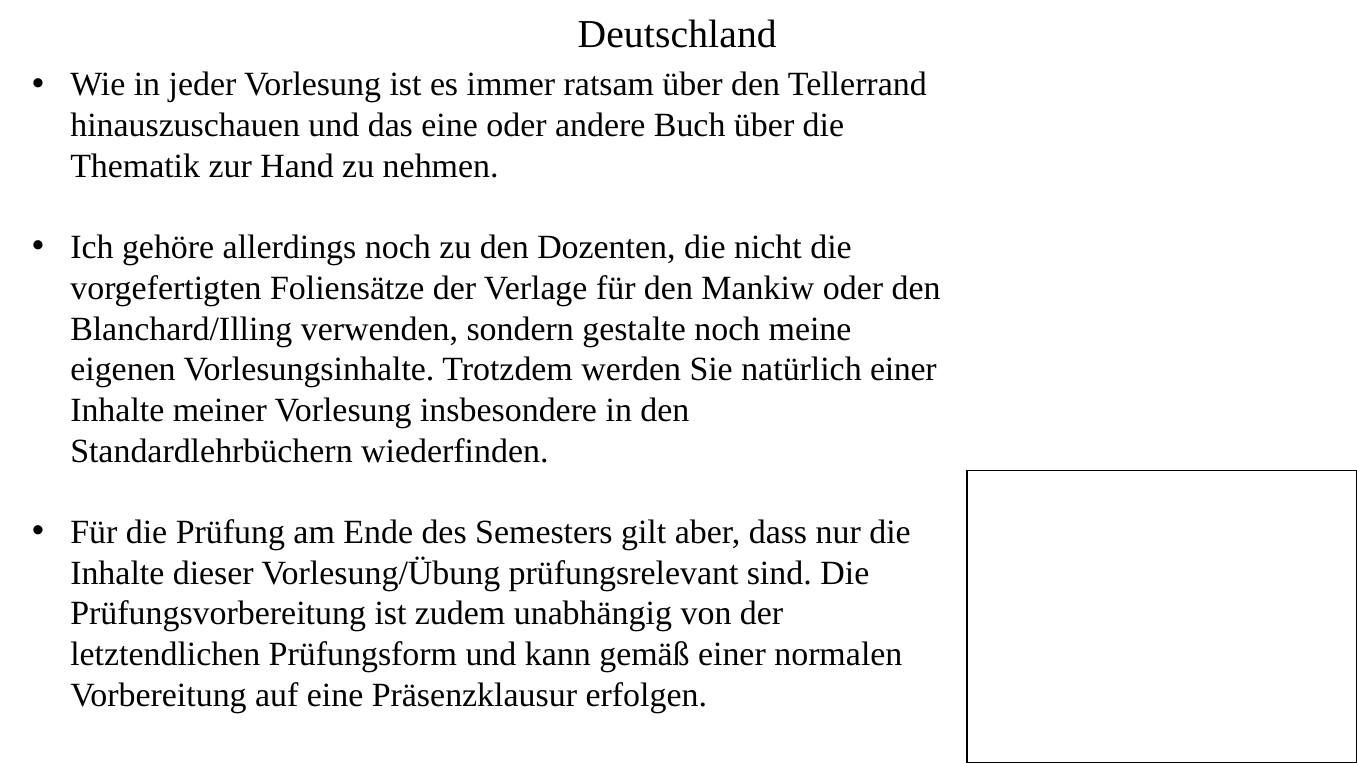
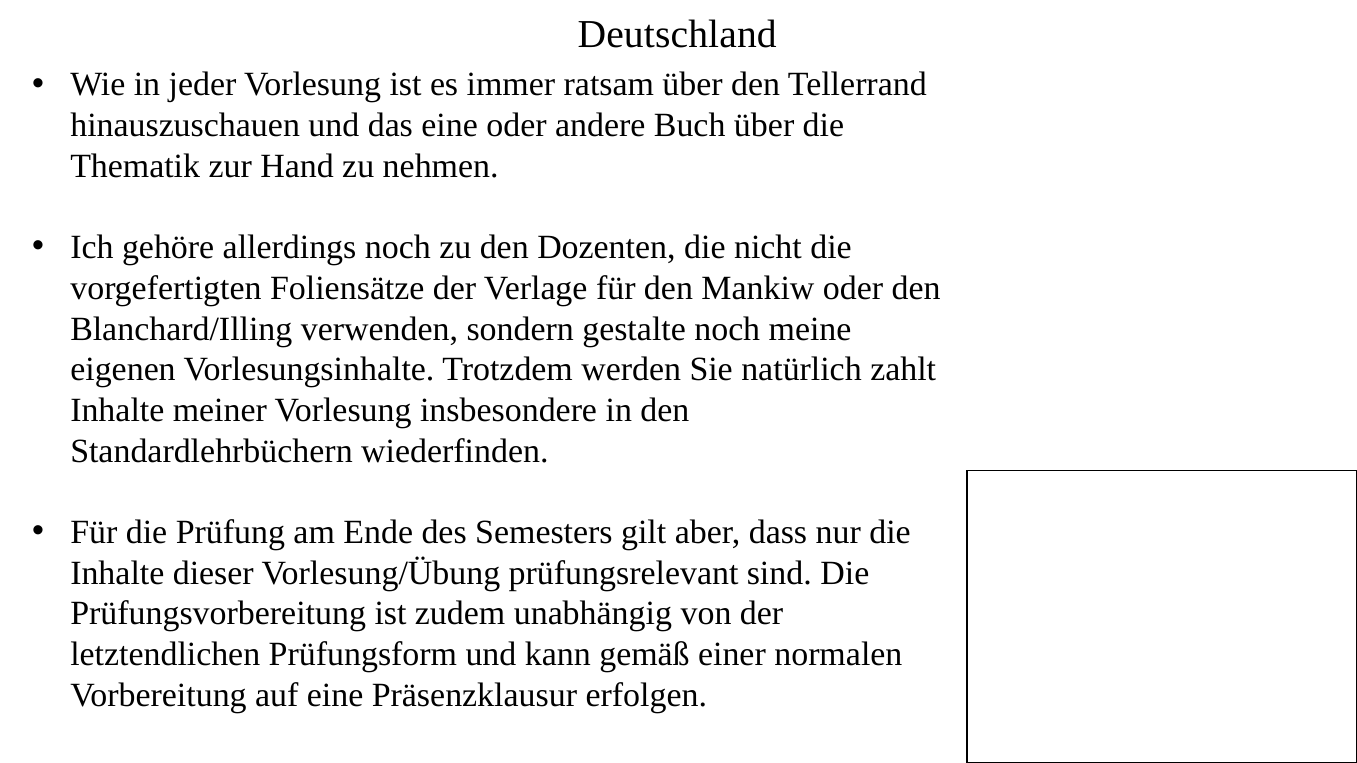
natürlich einer: einer -> zahlt
